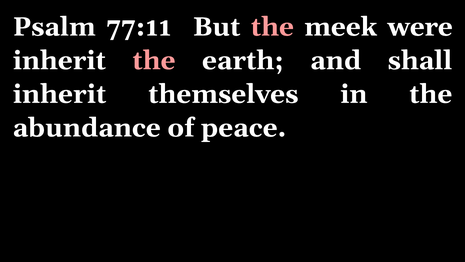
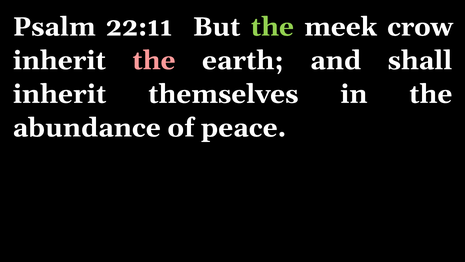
77:11: 77:11 -> 22:11
the at (272, 27) colour: pink -> light green
were: were -> crow
